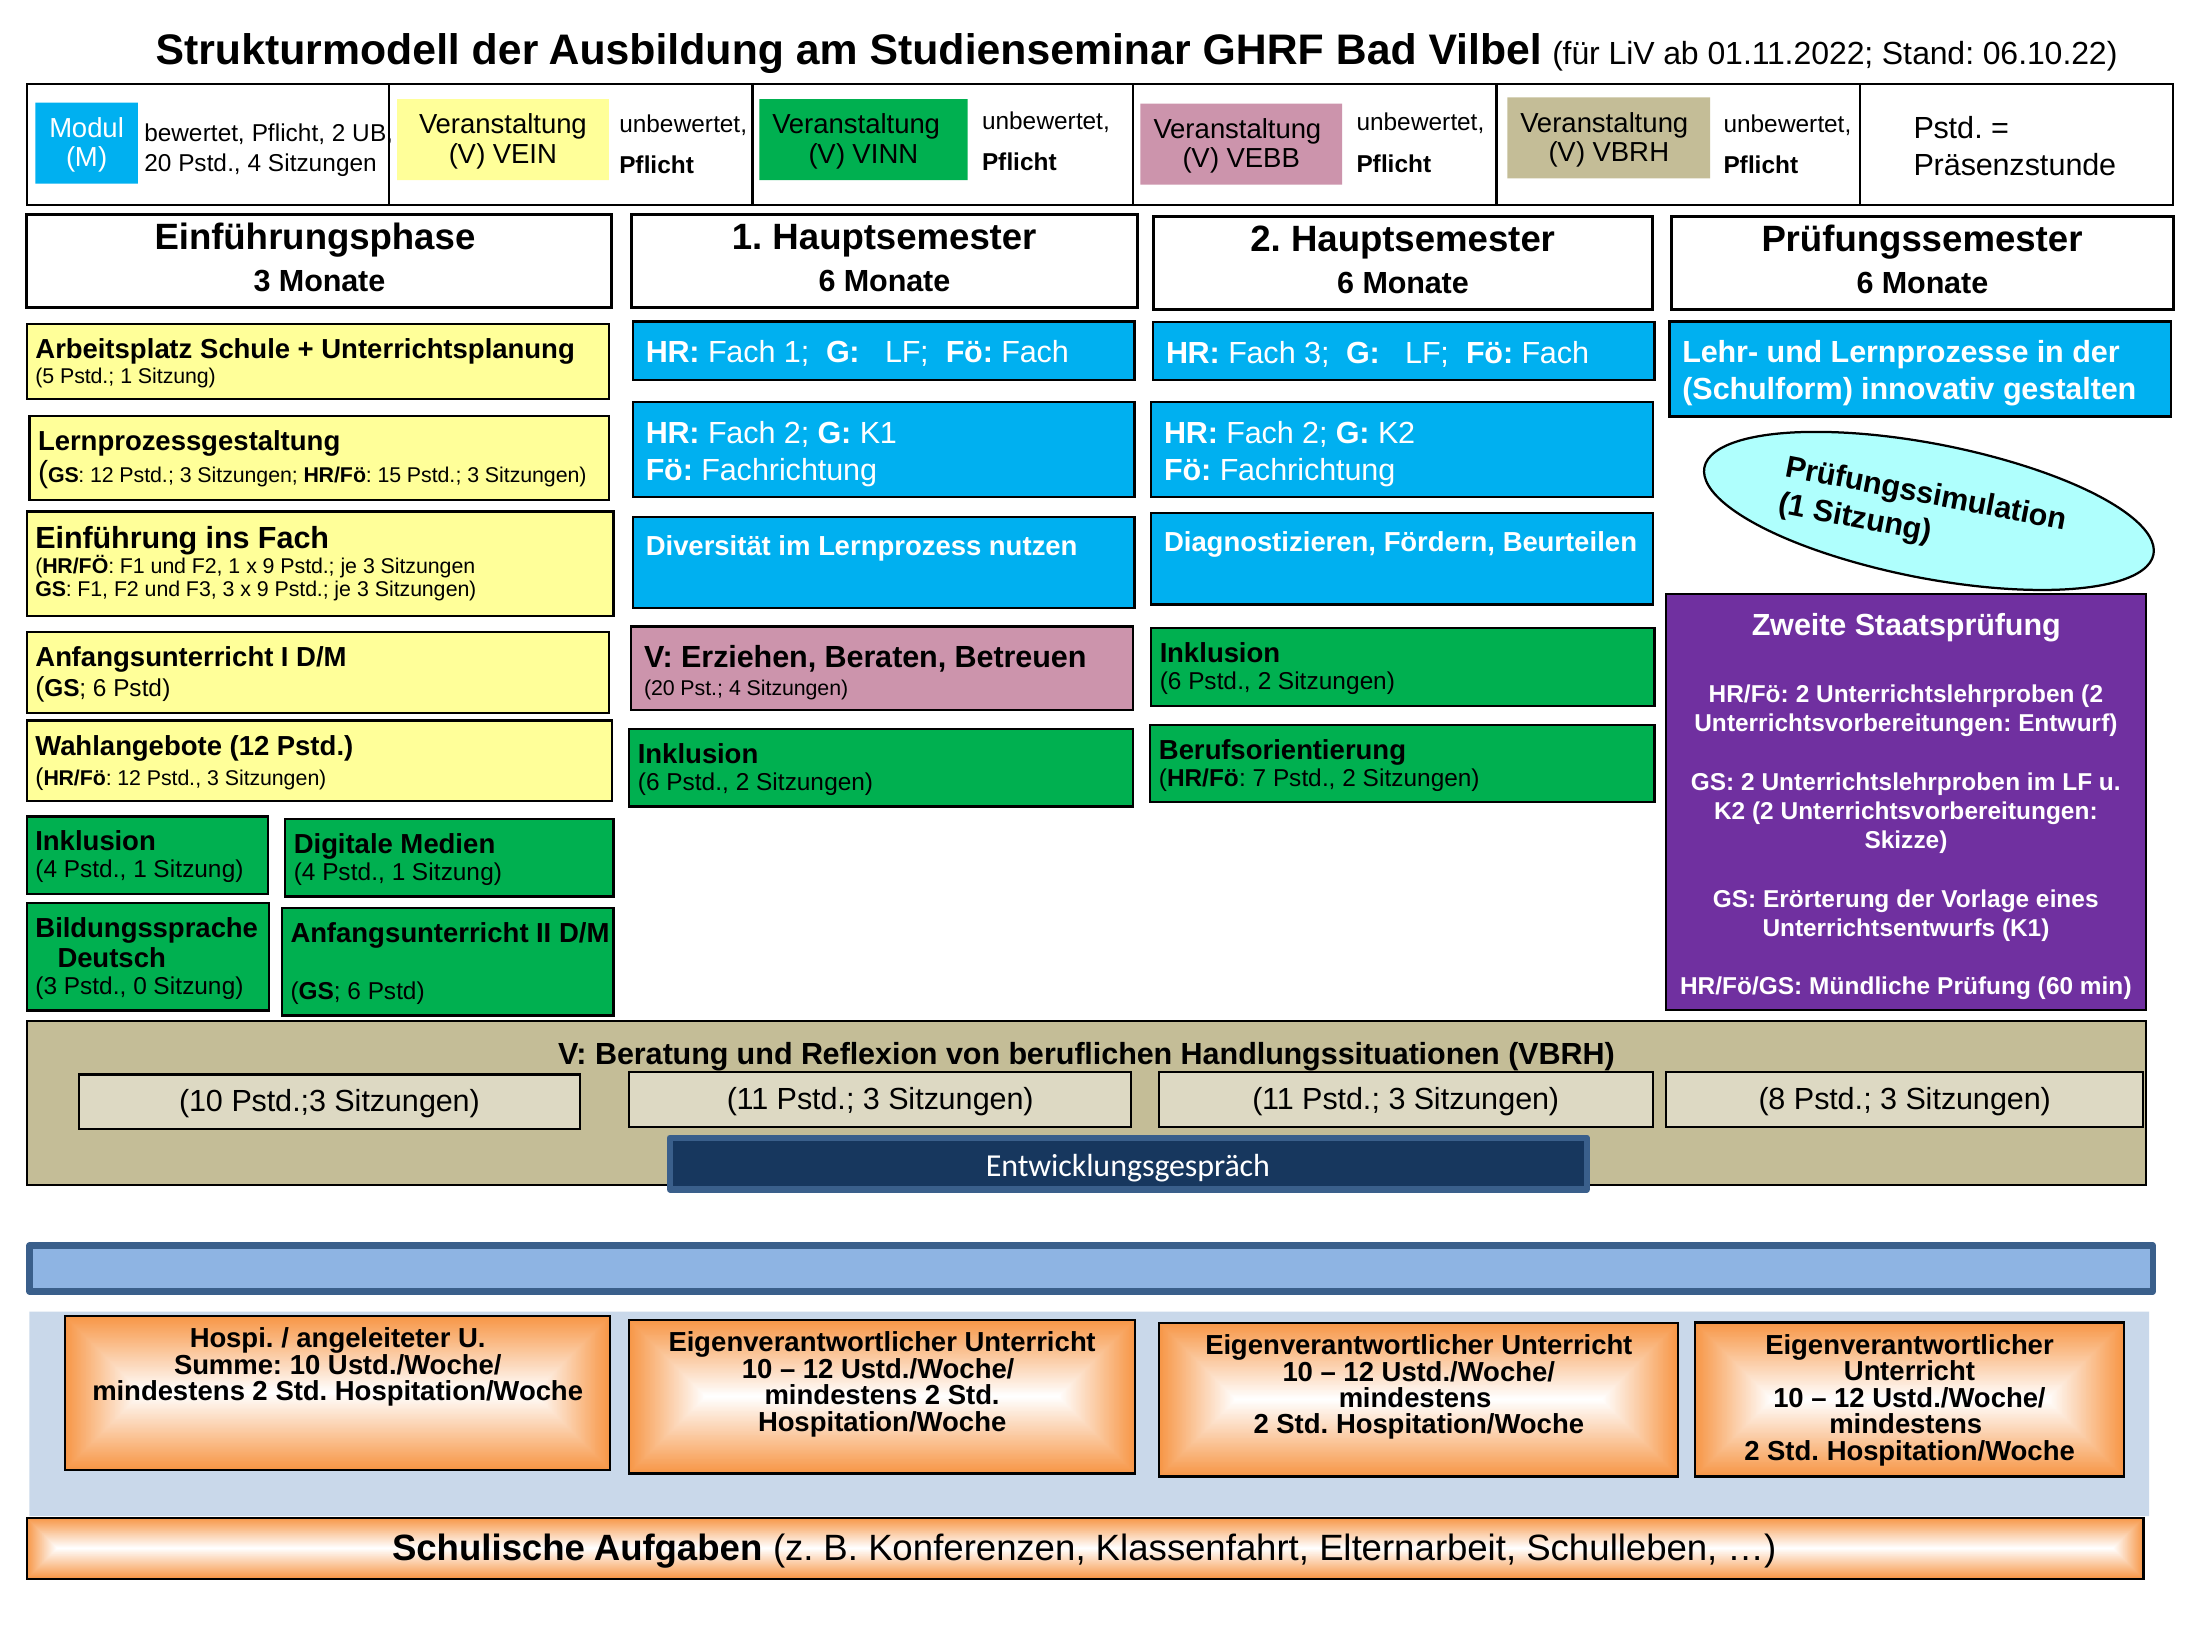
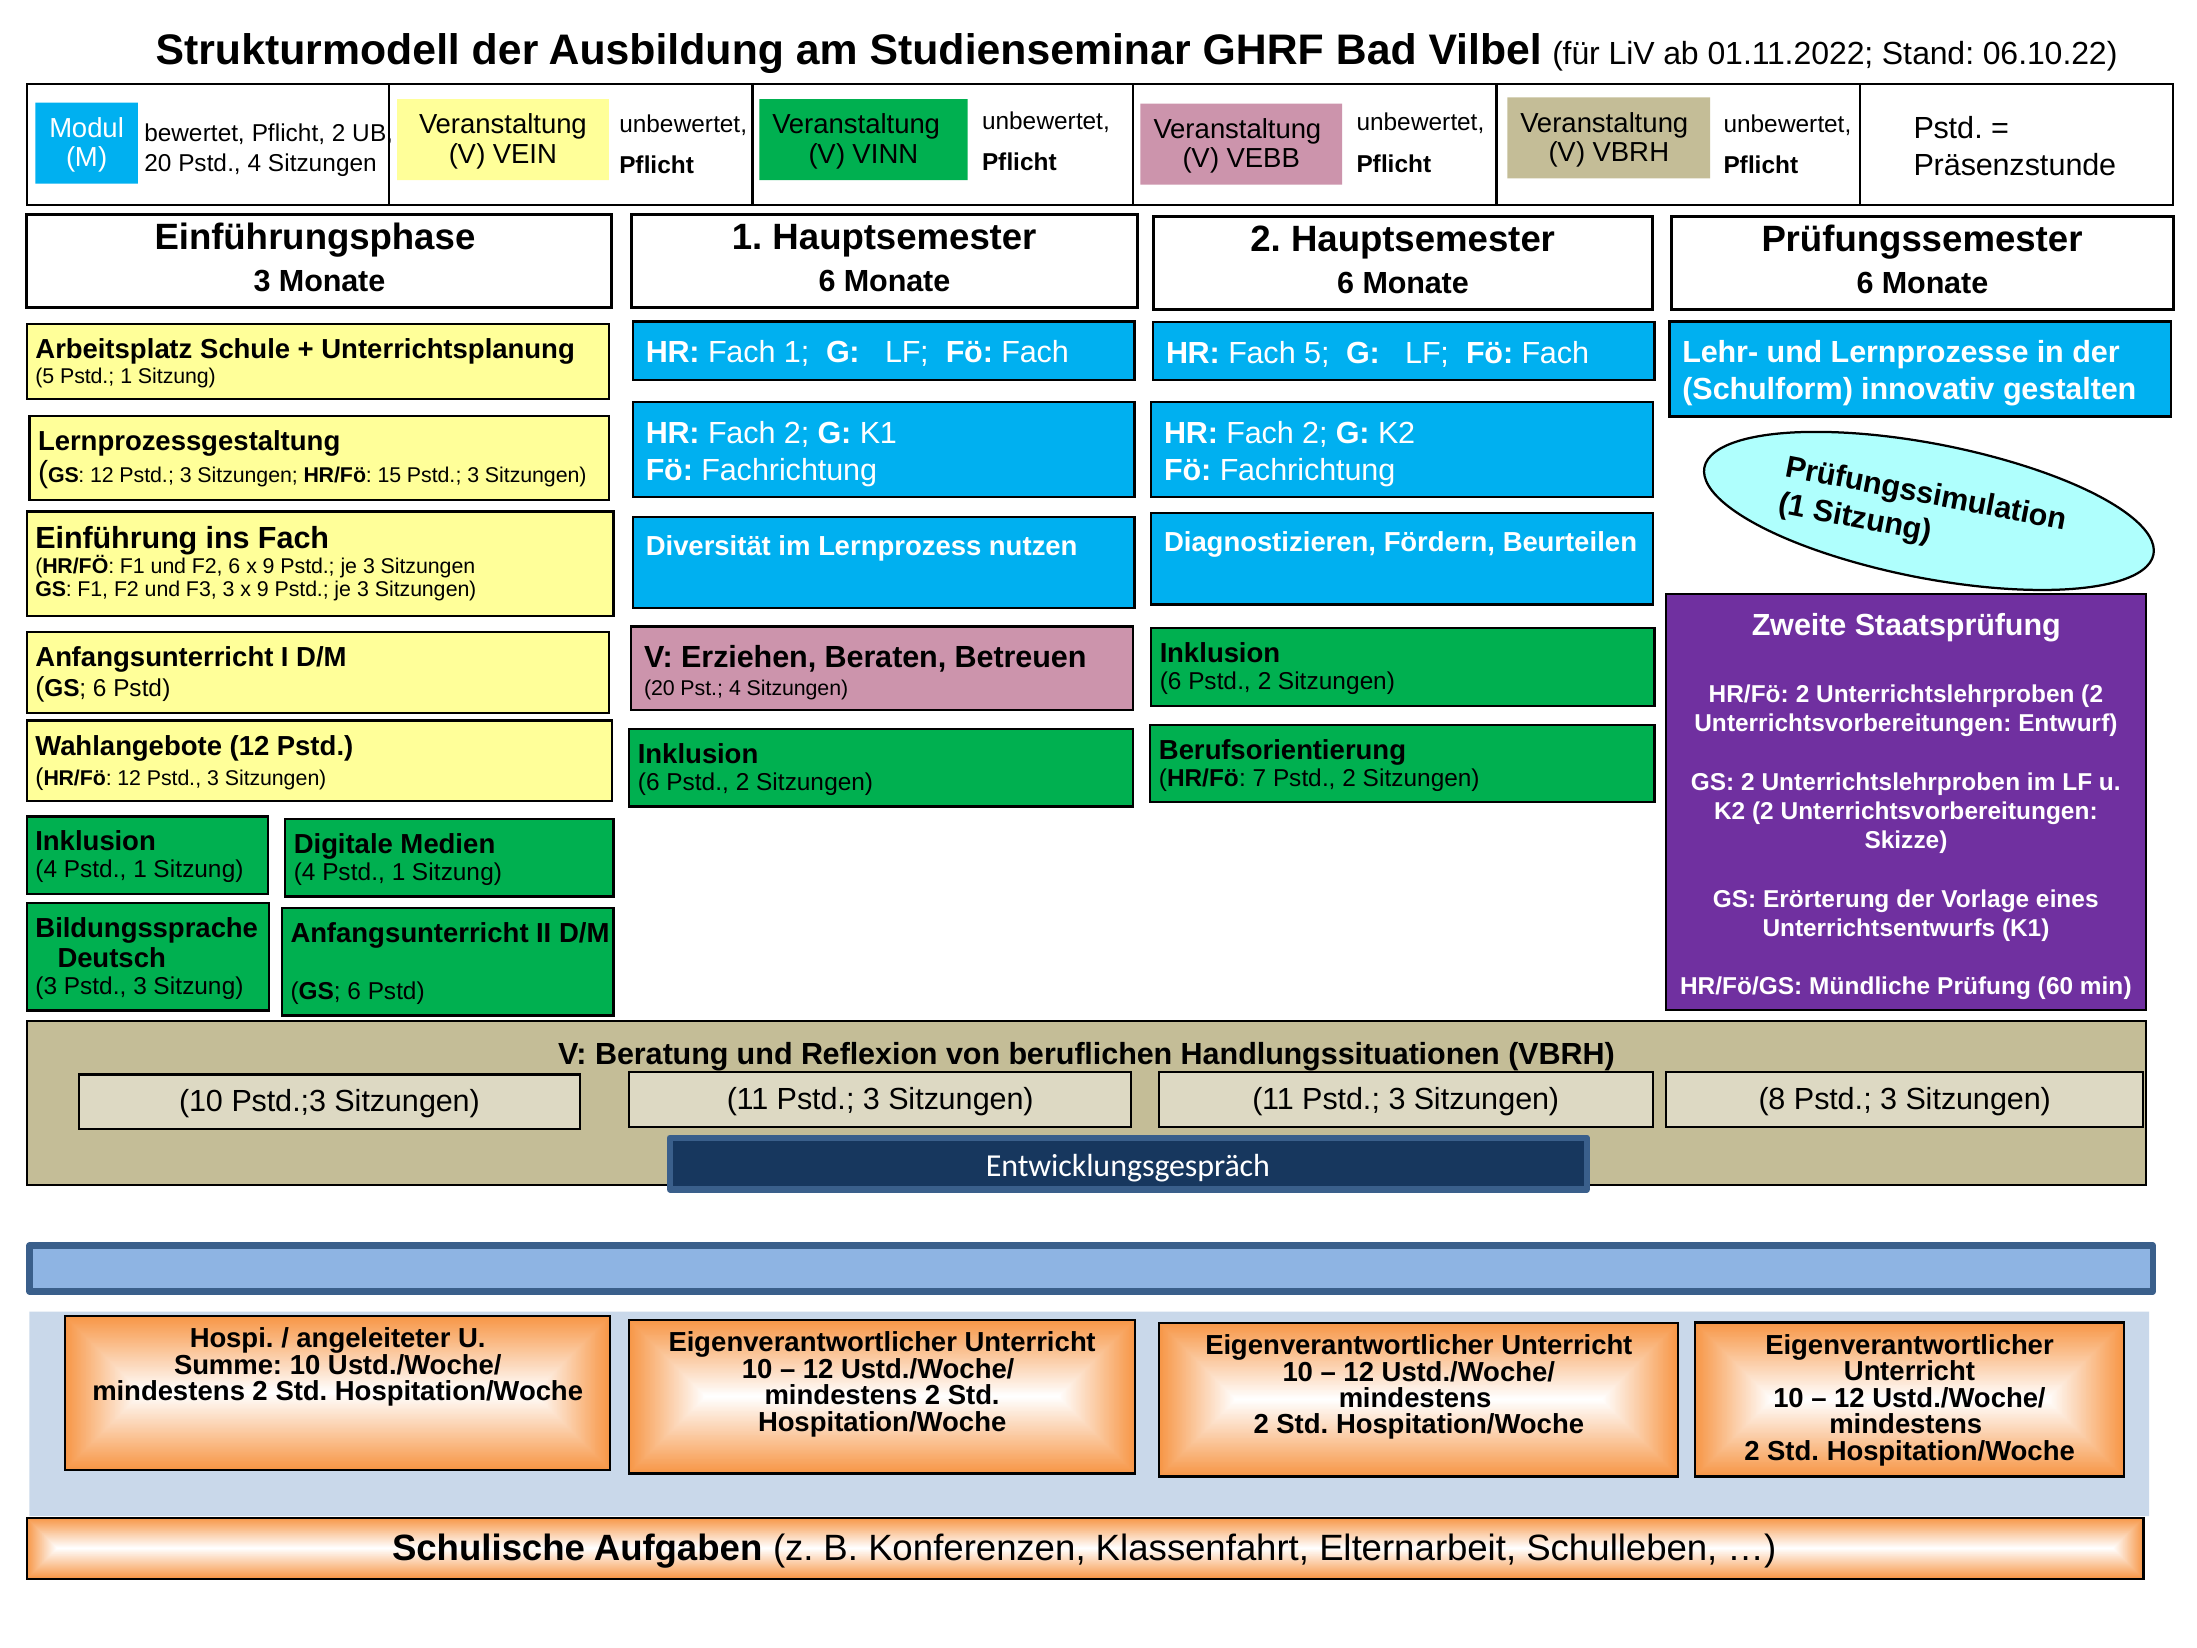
Fach 3: 3 -> 5
F2 1: 1 -> 6
3 Pstd 0: 0 -> 3
